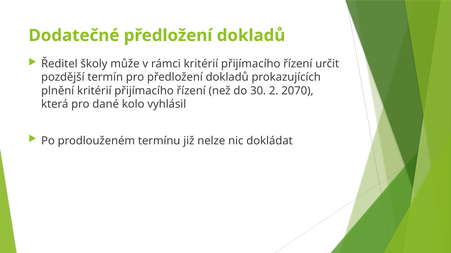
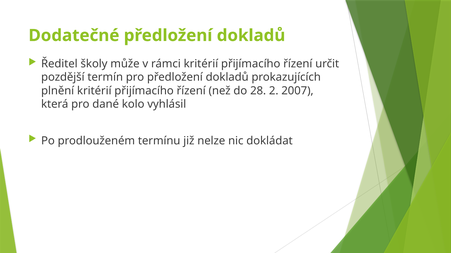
30: 30 -> 28
2070: 2070 -> 2007
